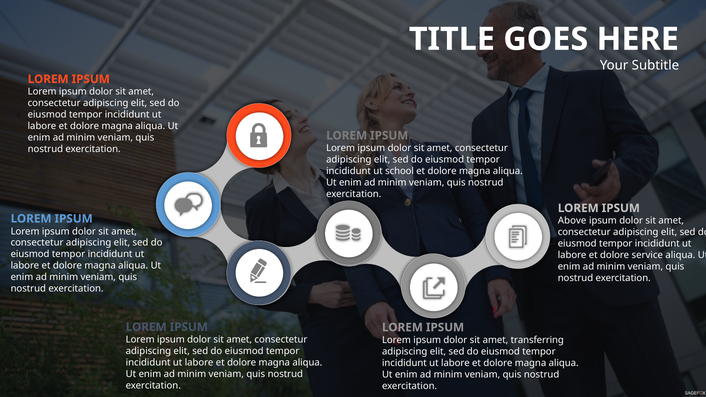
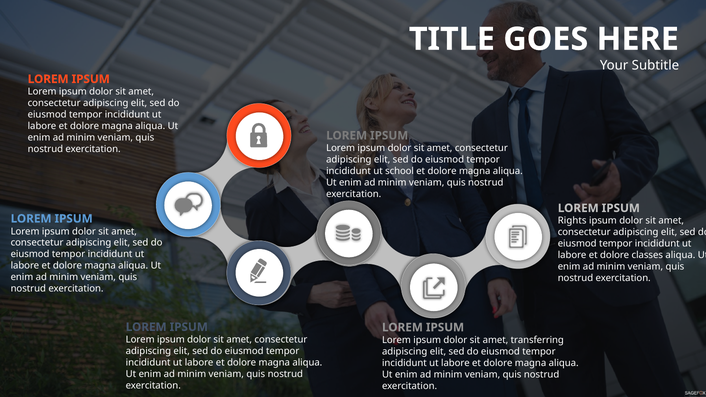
Above: Above -> Rights
service: service -> classes
